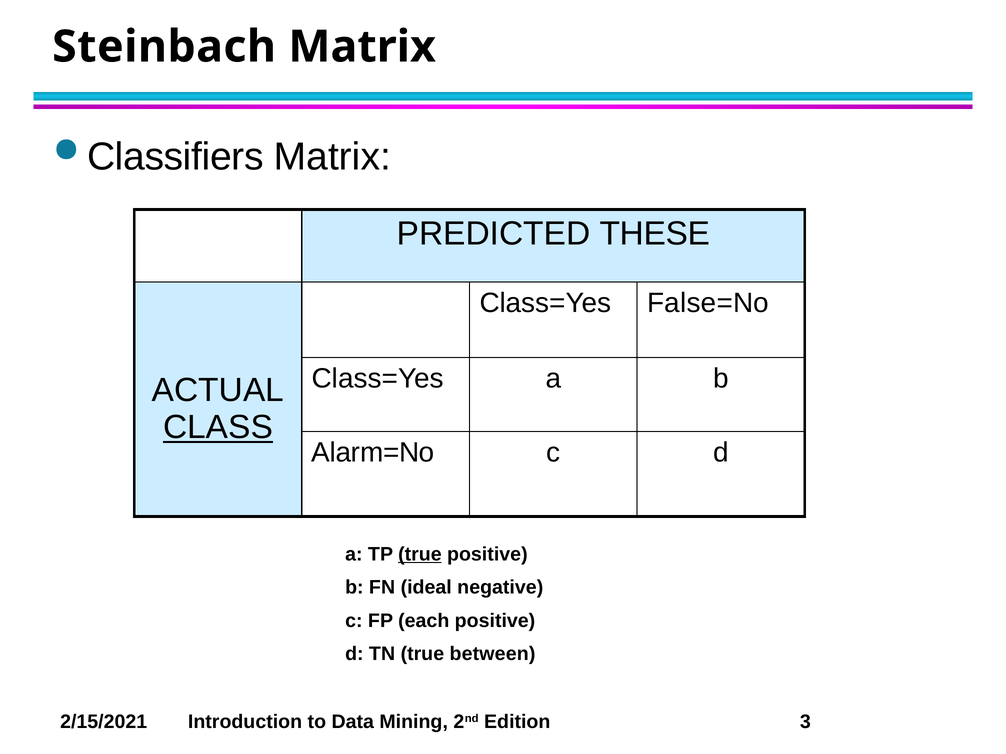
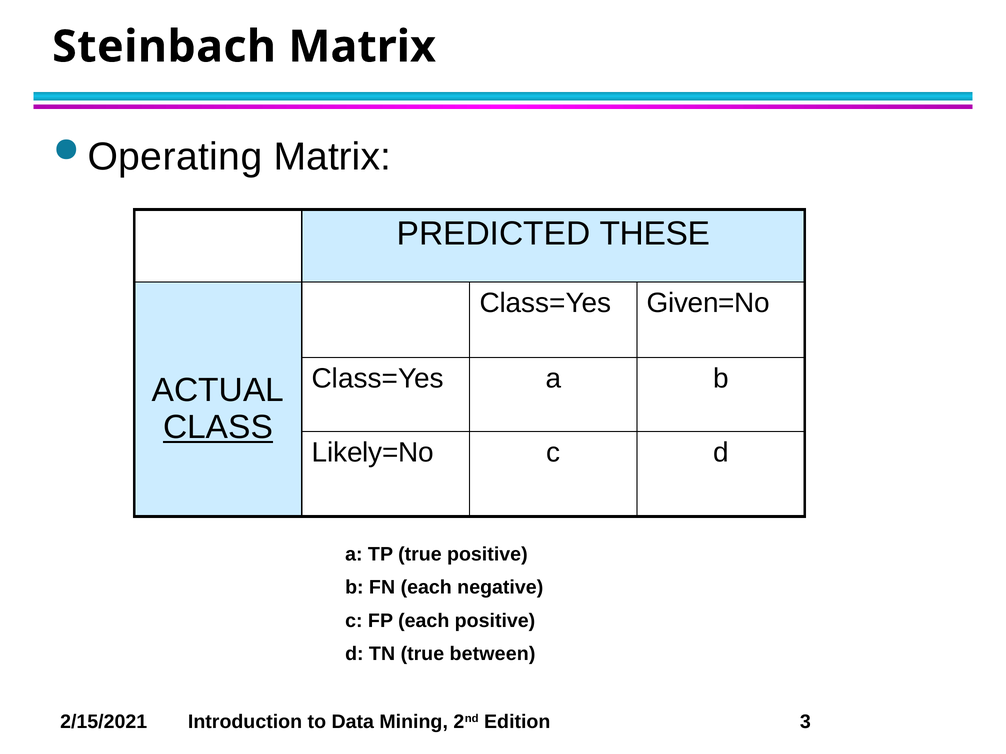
Classifiers: Classifiers -> Operating
False=No: False=No -> Given=No
Alarm=No: Alarm=No -> Likely=No
true at (420, 555) underline: present -> none
FN ideal: ideal -> each
